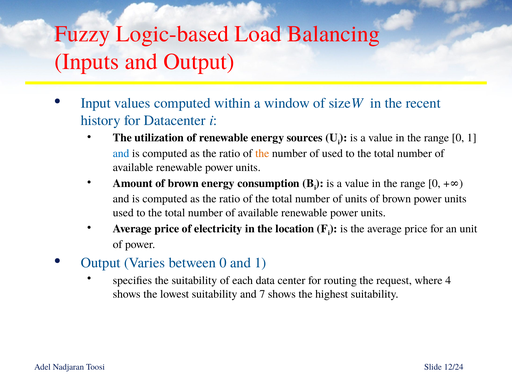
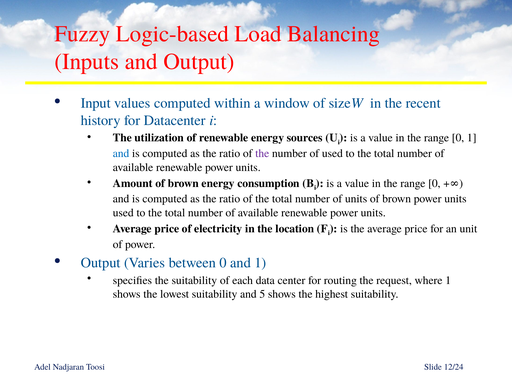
the at (262, 153) colour: orange -> purple
where 4: 4 -> 1
7: 7 -> 5
